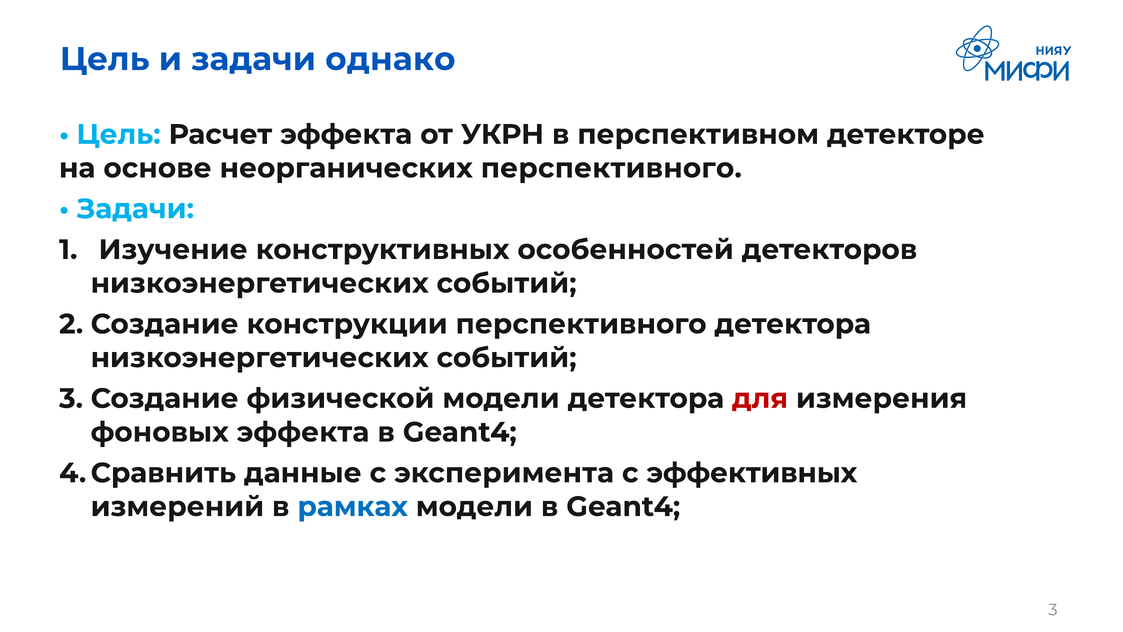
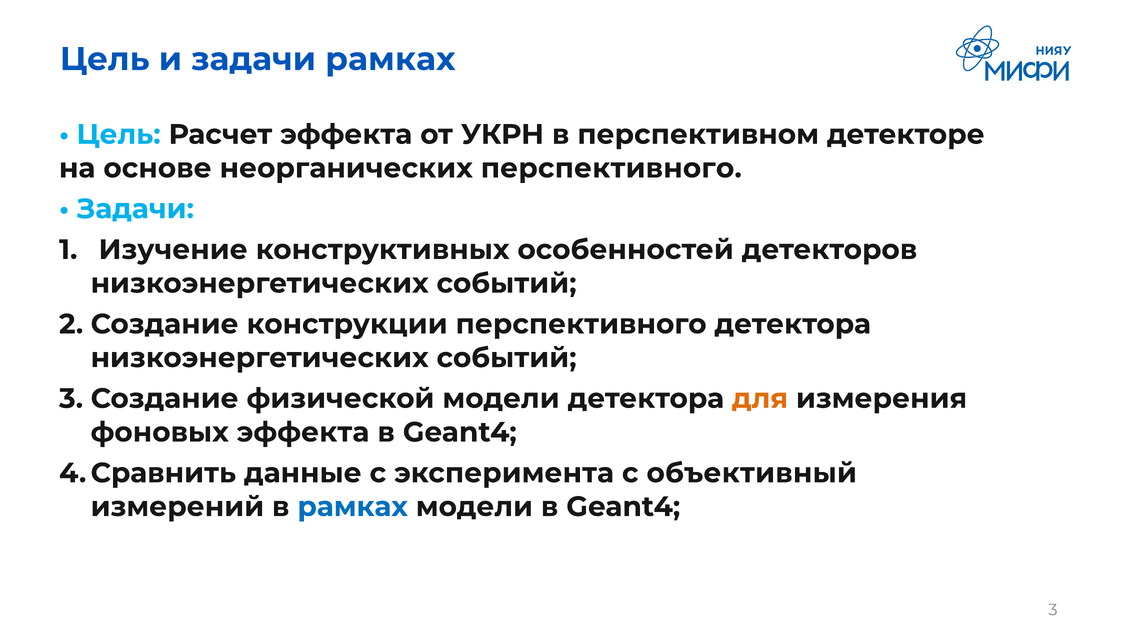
задачи однако: однако -> рамках
для colour: red -> orange
эффективных: эффективных -> объективный
